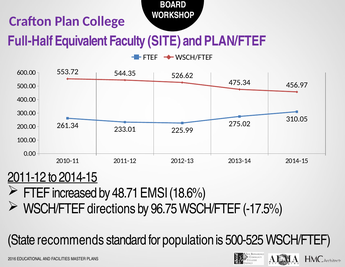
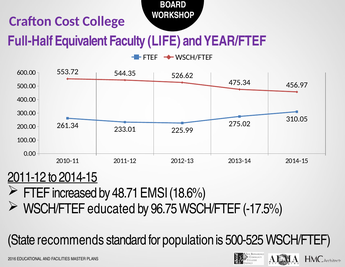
Plan: Plan -> Cost
SITE: SITE -> LIFE
PLAN/FTEF: PLAN/FTEF -> YEAR/FTEF
directions: directions -> educated
